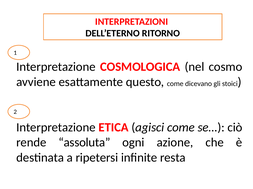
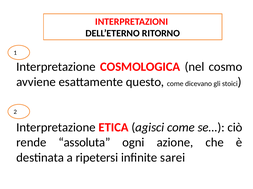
resta: resta -> sarei
